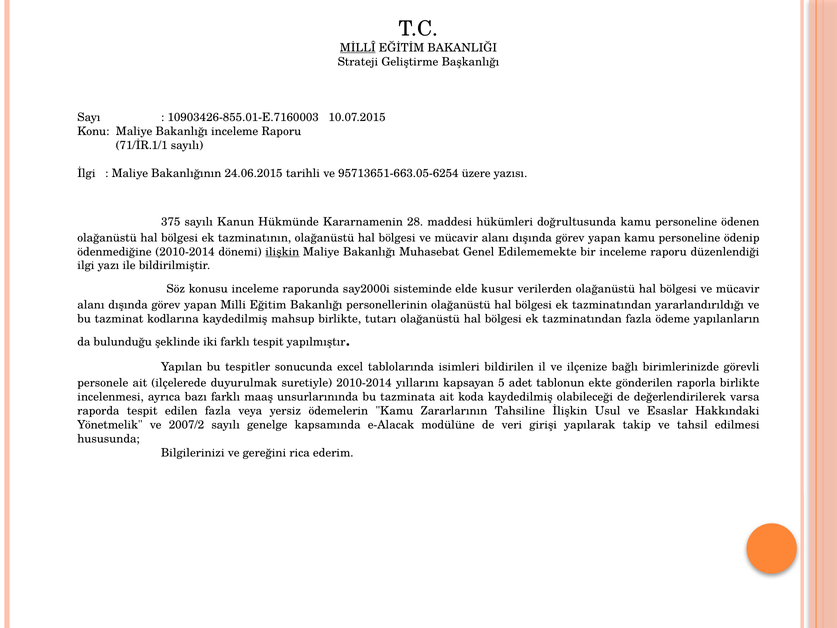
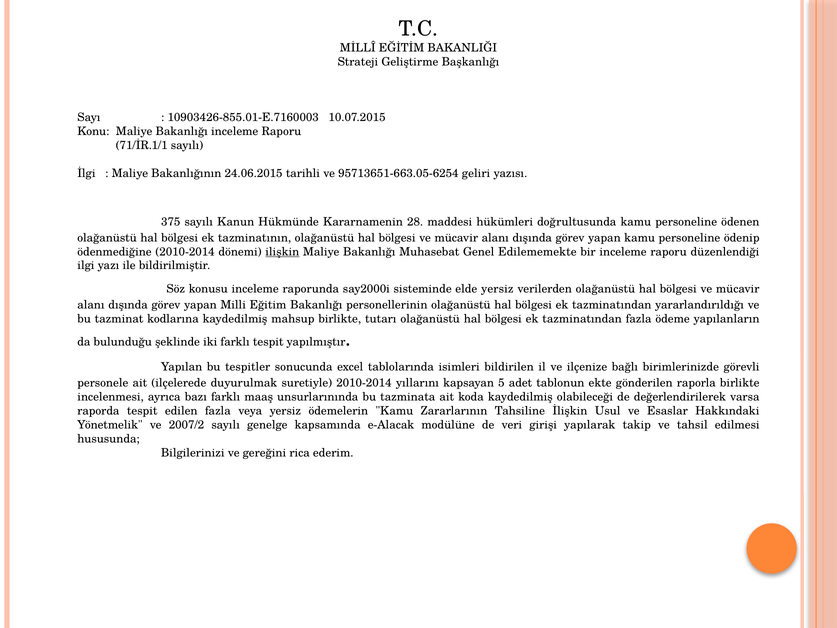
MİLLÎ underline: present -> none
üzere: üzere -> geliri
elde kusur: kusur -> yersiz
